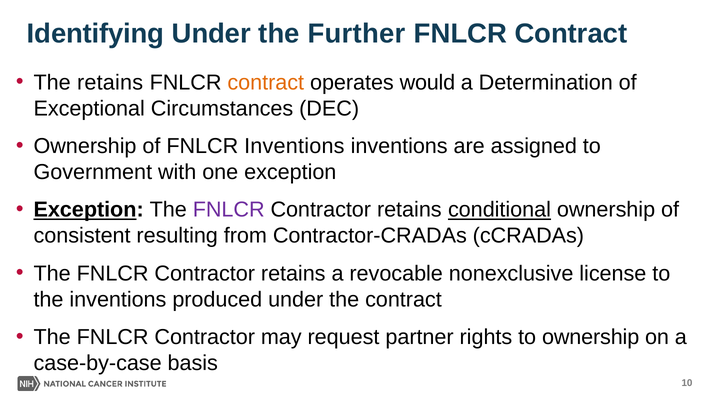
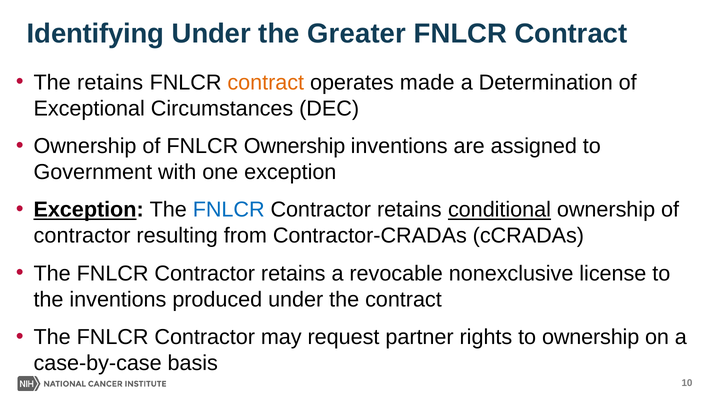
Further: Further -> Greater
would: would -> made
FNLCR Inventions: Inventions -> Ownership
FNLCR at (229, 210) colour: purple -> blue
consistent at (82, 236): consistent -> contractor
